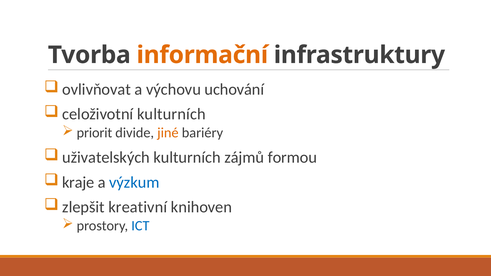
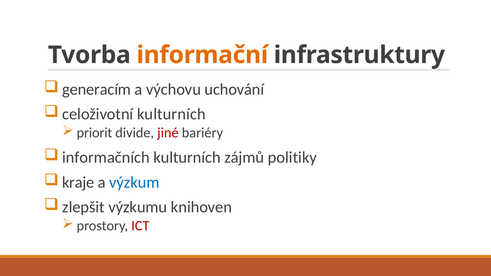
ovlivňovat: ovlivňovat -> generacím
jiné colour: orange -> red
uživatelských: uživatelských -> informačních
formou: formou -> politiky
kreativní: kreativní -> výzkumu
ICT colour: blue -> red
